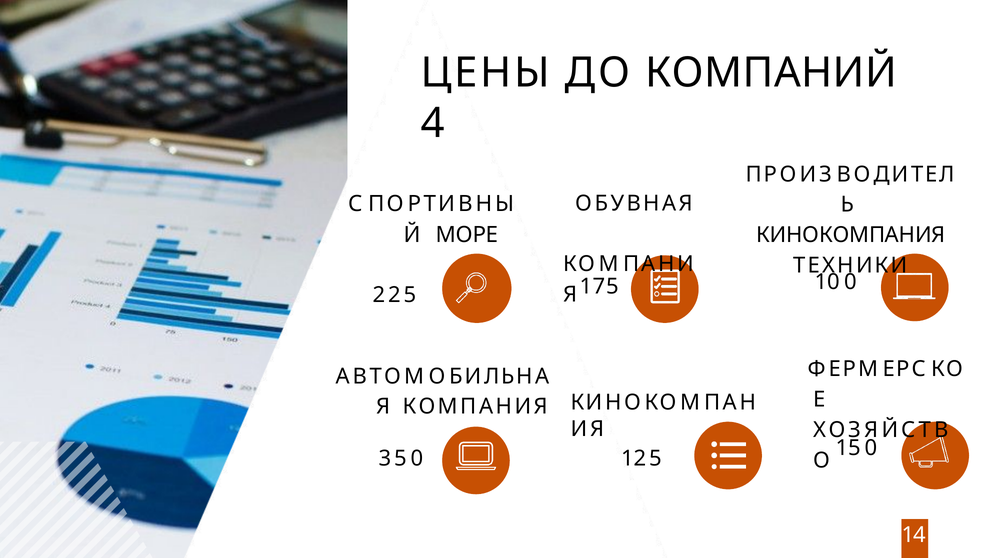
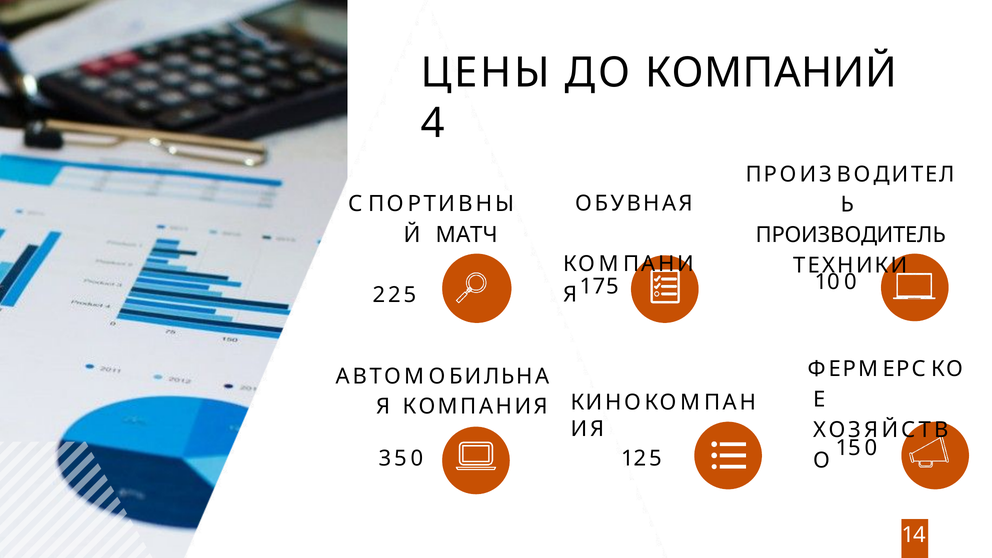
МОРЕ: МОРЕ -> МАТЧ
КИНОКОМПАНИЯ: КИНОКОМПАНИЯ -> ПРОИЗВОДИТЕЛЬ
